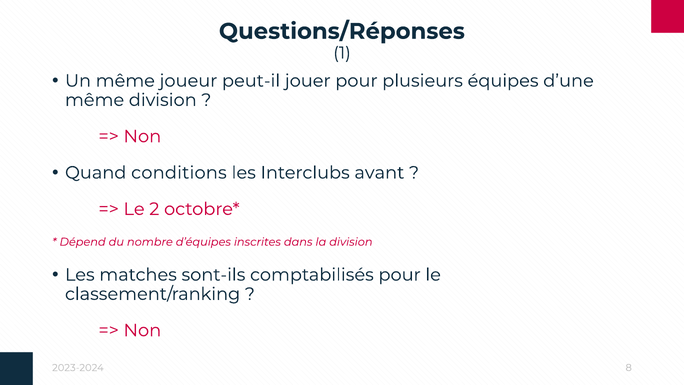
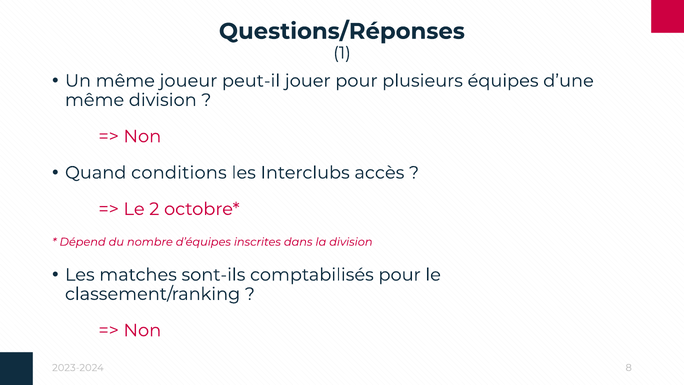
avant: avant -> accès
